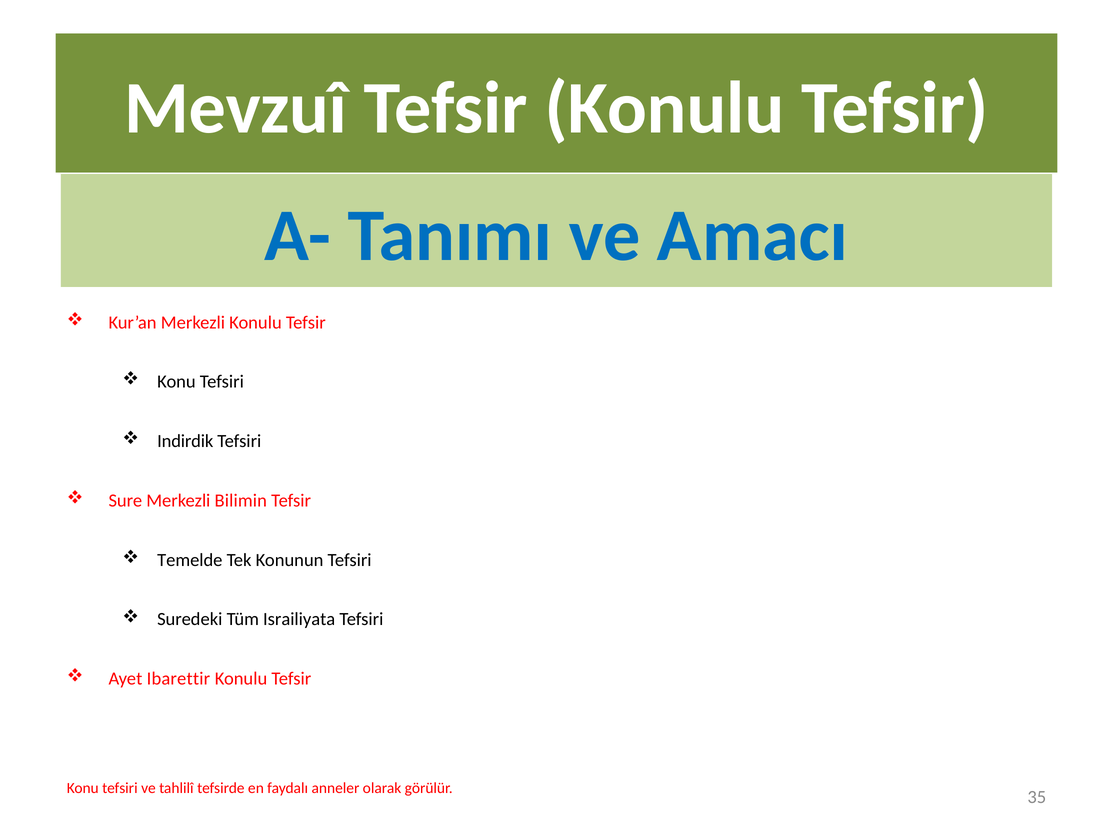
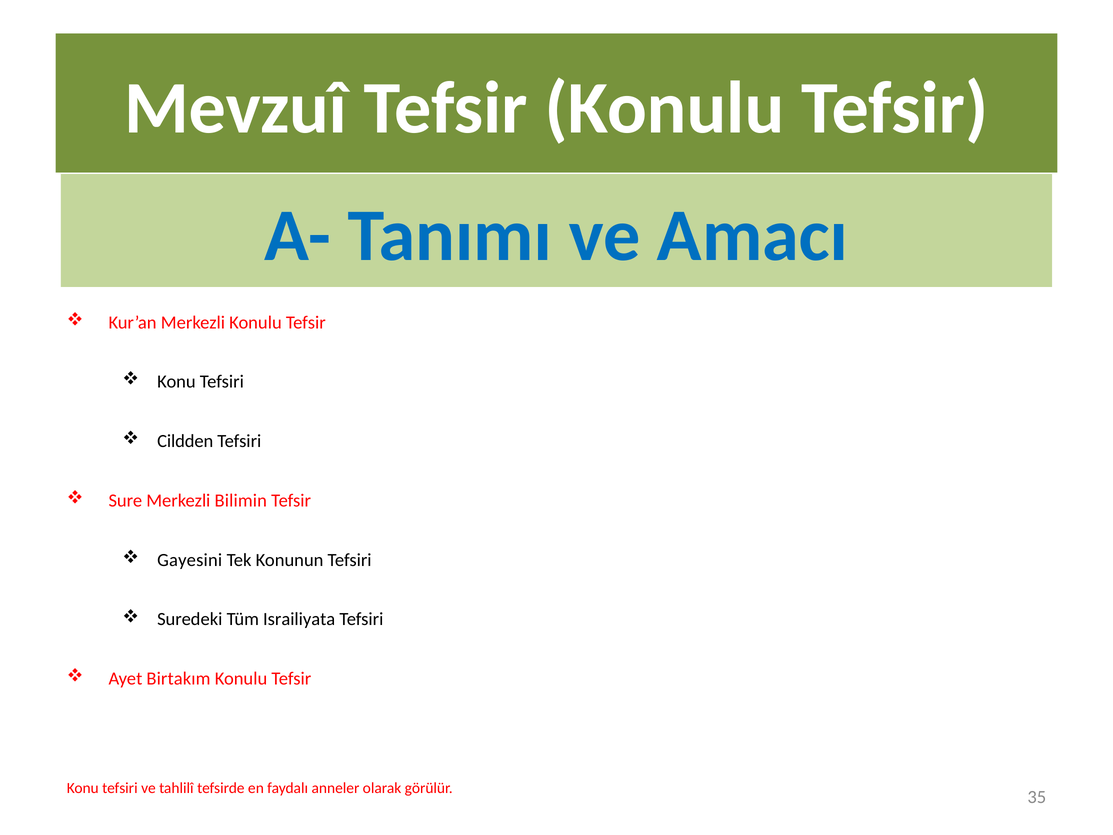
Indirdik: Indirdik -> Cildden
Temelde: Temelde -> Gayesini
Ibarettir: Ibarettir -> Birtakım
